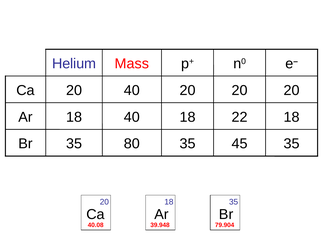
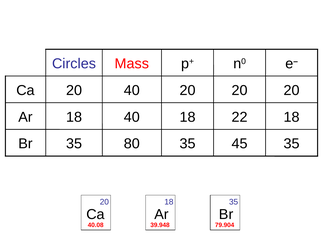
Helium: Helium -> Circles
